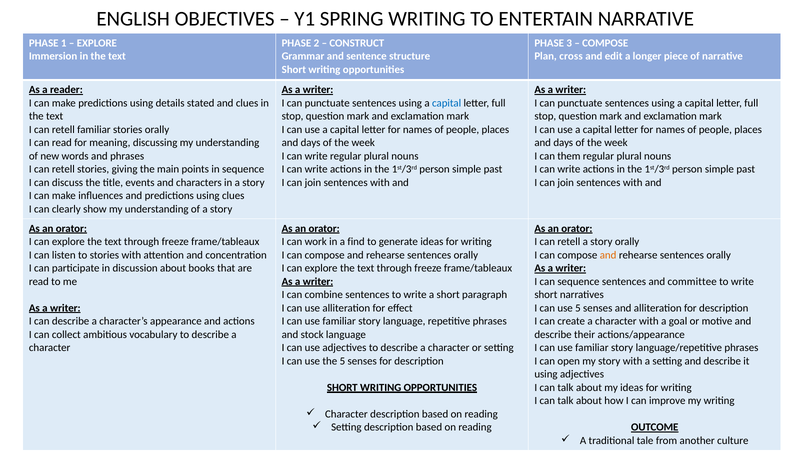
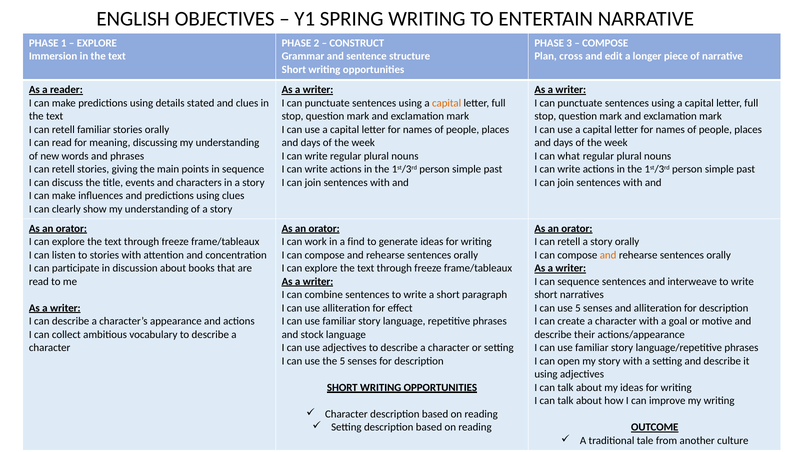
capital at (447, 103) colour: blue -> orange
them: them -> what
committee: committee -> interweave
